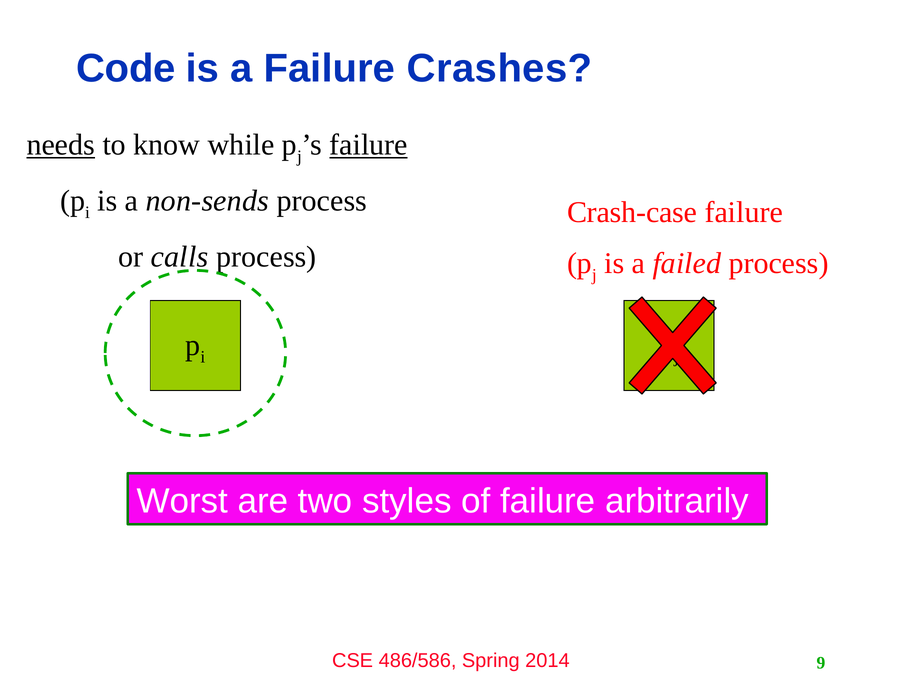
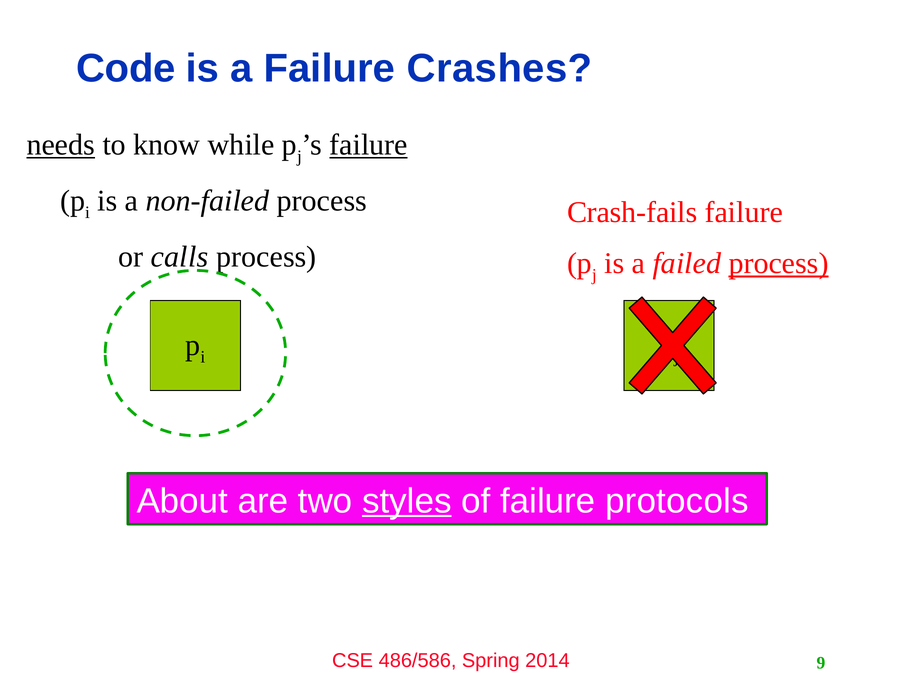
non-sends: non-sends -> non-failed
Crash-case: Crash-case -> Crash-fails
process at (779, 264) underline: none -> present
Worst: Worst -> About
styles underline: none -> present
arbitrarily: arbitrarily -> protocols
